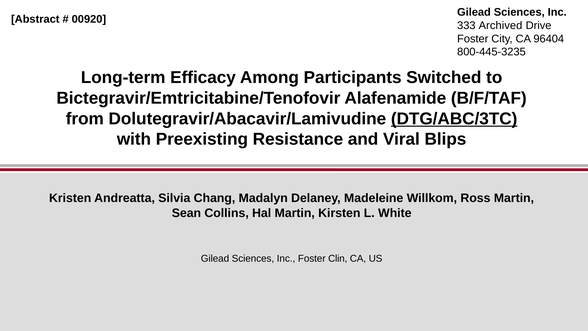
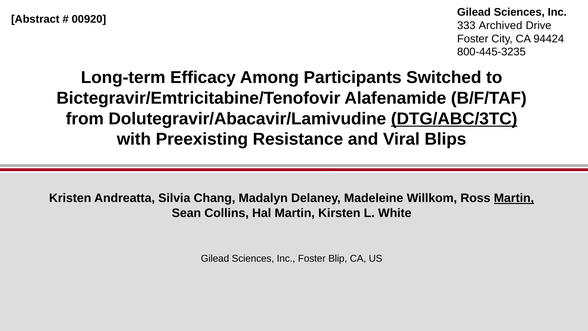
96404: 96404 -> 94424
Martin at (514, 198) underline: none -> present
Clin: Clin -> Blip
